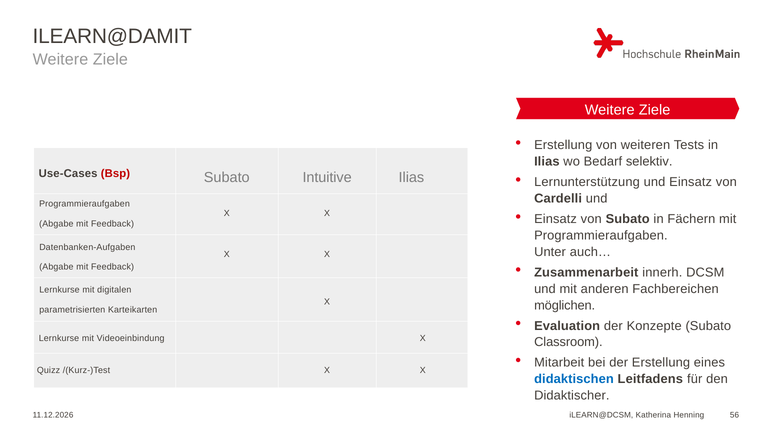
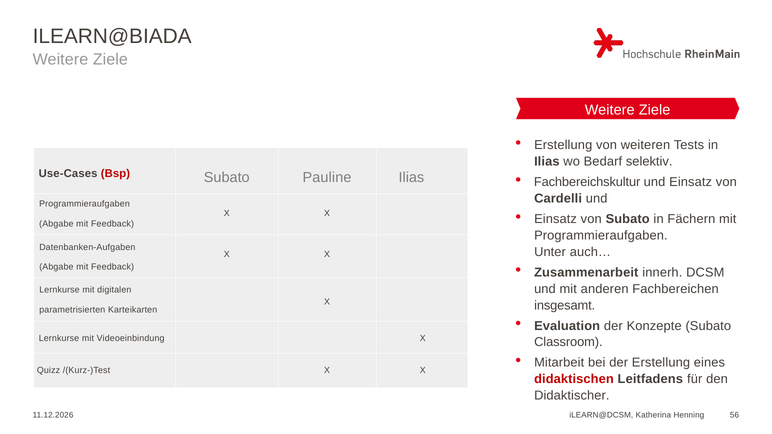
ILEARN@DAMIT: ILEARN@DAMIT -> ILEARN@BIADA
Intuitive: Intuitive -> Pauline
Lernunterstützung: Lernunterstützung -> Fachbereichskultur
möglichen: möglichen -> insgesamt
didaktischen colour: blue -> red
